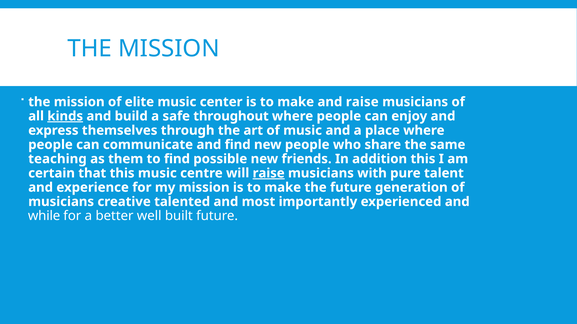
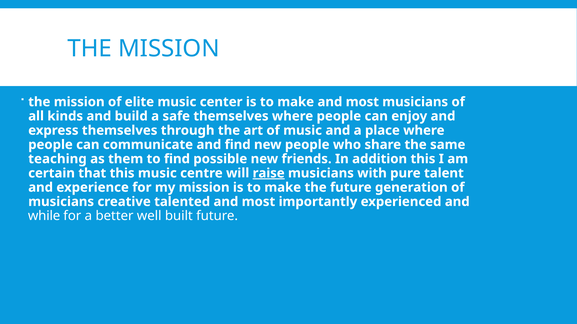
make and raise: raise -> most
kinds underline: present -> none
safe throughout: throughout -> themselves
